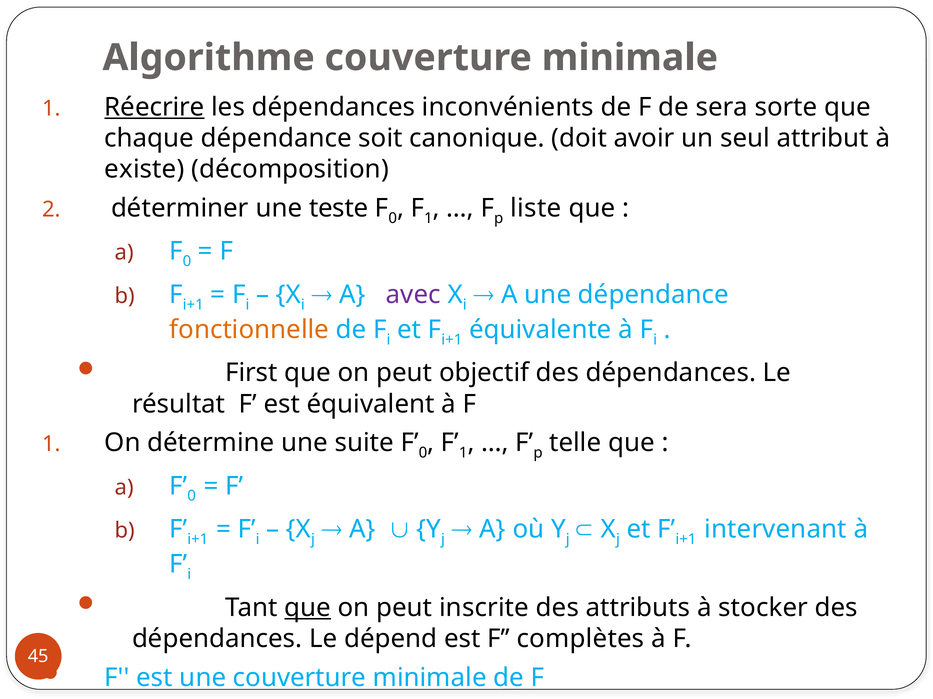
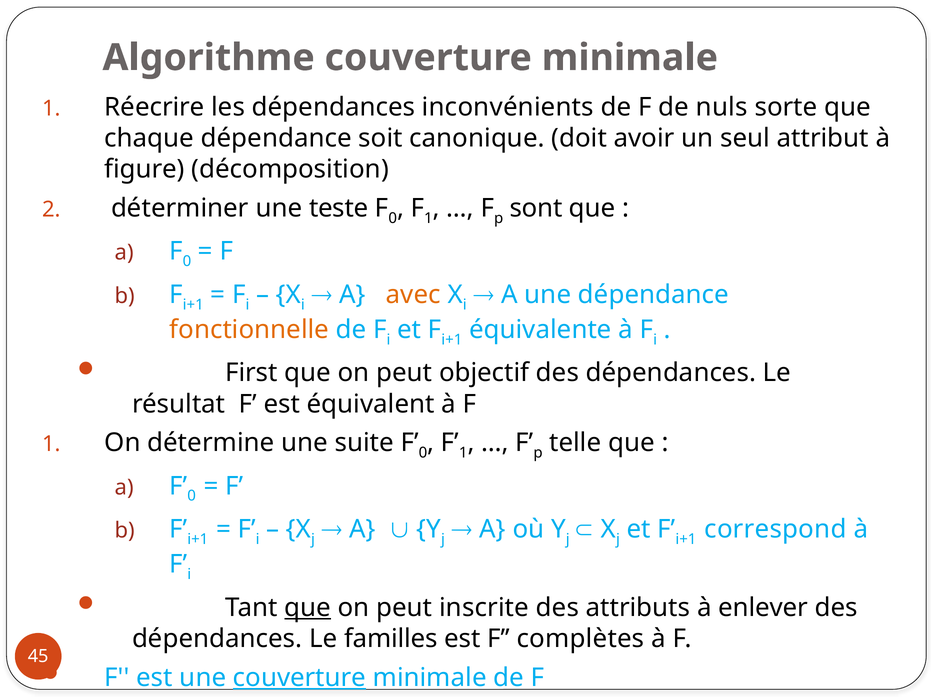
Réecrire underline: present -> none
sera: sera -> nuls
existe: existe -> figure
liste: liste -> sont
avec colour: purple -> orange
intervenant: intervenant -> correspond
stocker: stocker -> enlever
dépend: dépend -> familles
couverture at (300, 678) underline: none -> present
